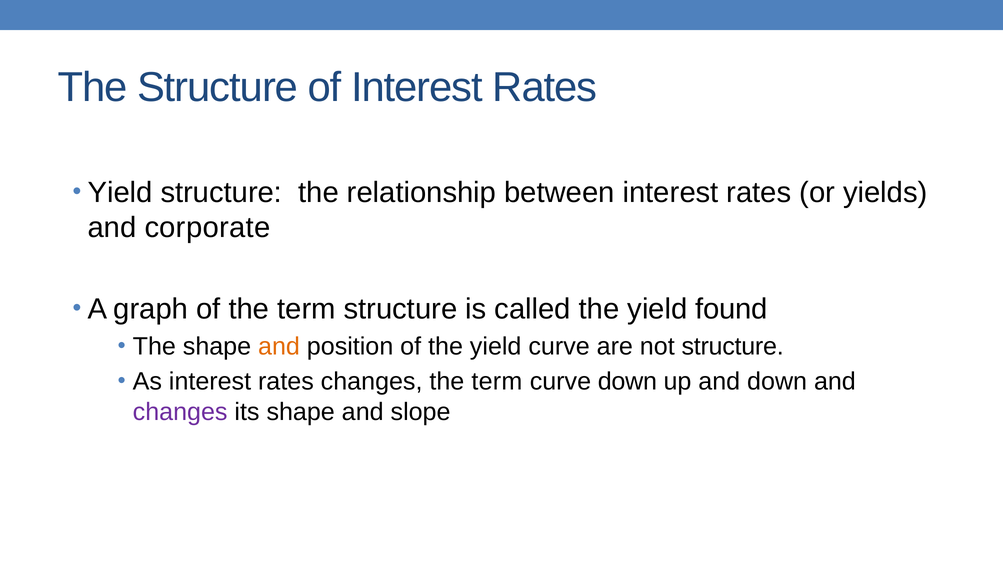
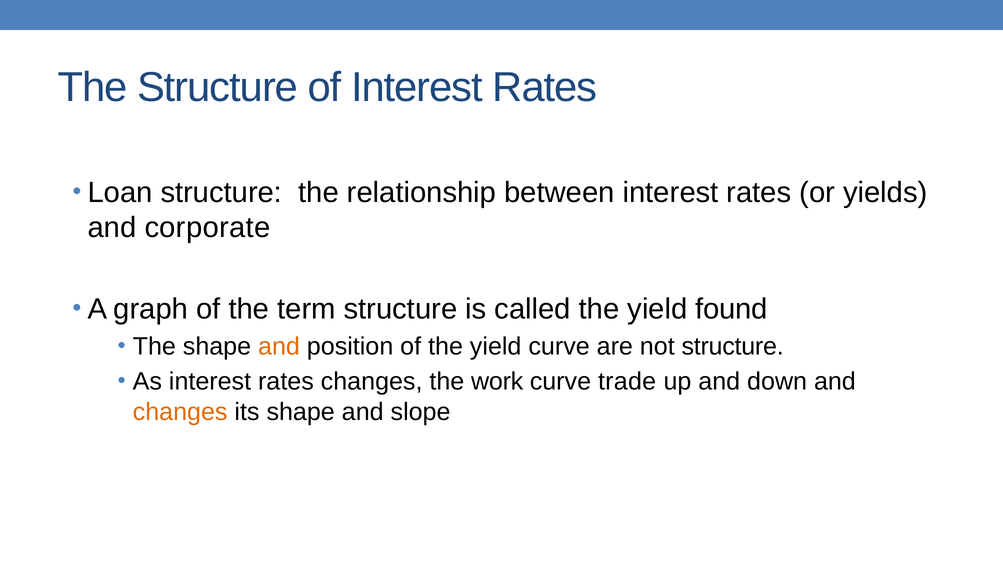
Yield at (120, 193): Yield -> Loan
changes the term: term -> work
curve down: down -> trade
changes at (180, 412) colour: purple -> orange
